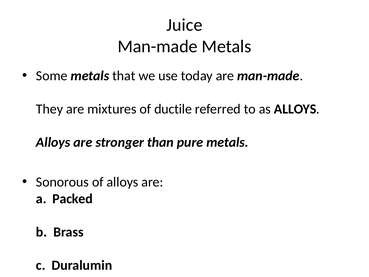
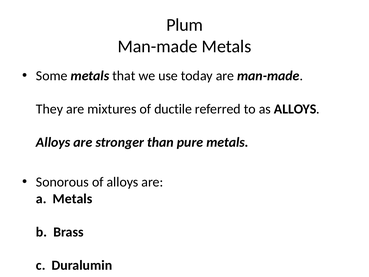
Juice: Juice -> Plum
a Packed: Packed -> Metals
